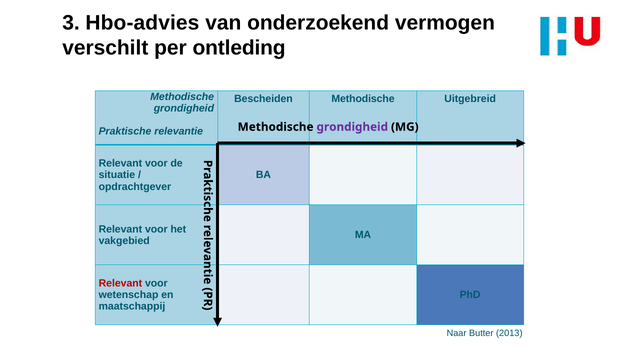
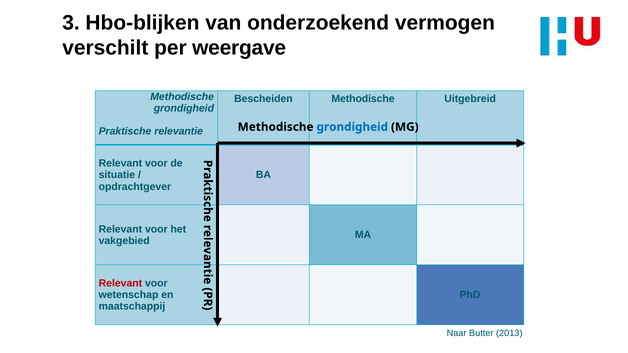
Hbo-advies: Hbo-advies -> Hbo-blijken
ontleding: ontleding -> weergave
grondigheid at (352, 127) colour: purple -> blue
